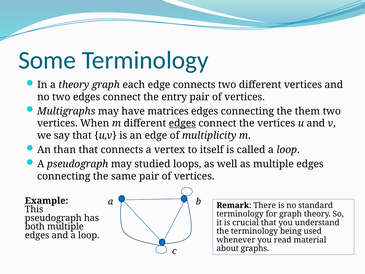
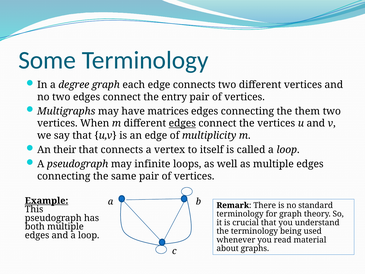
a theory: theory -> degree
than: than -> their
studied: studied -> infinite
Example underline: none -> present
